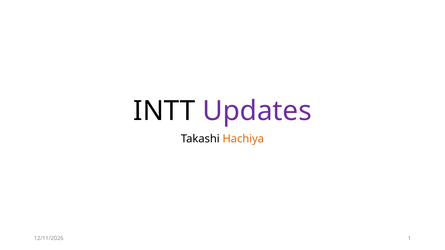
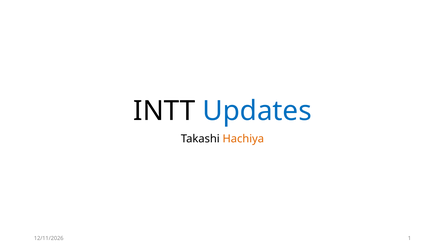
Updates colour: purple -> blue
